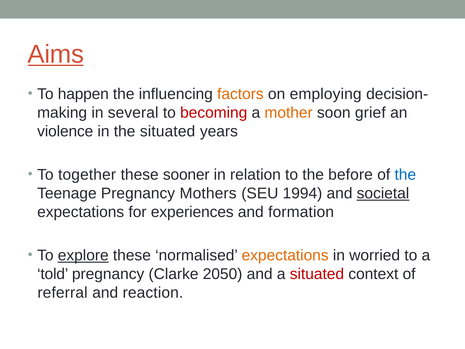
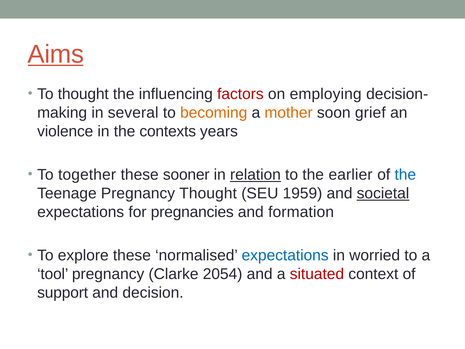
To happen: happen -> thought
factors colour: orange -> red
becoming colour: red -> orange
the situated: situated -> contexts
relation underline: none -> present
before: before -> earlier
Pregnancy Mothers: Mothers -> Thought
1994: 1994 -> 1959
experiences: experiences -> pregnancies
explore underline: present -> none
expectations at (285, 255) colour: orange -> blue
told: told -> tool
2050: 2050 -> 2054
referral: referral -> support
reaction: reaction -> decision
